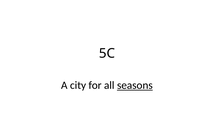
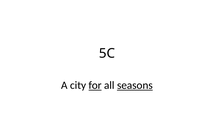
for underline: none -> present
